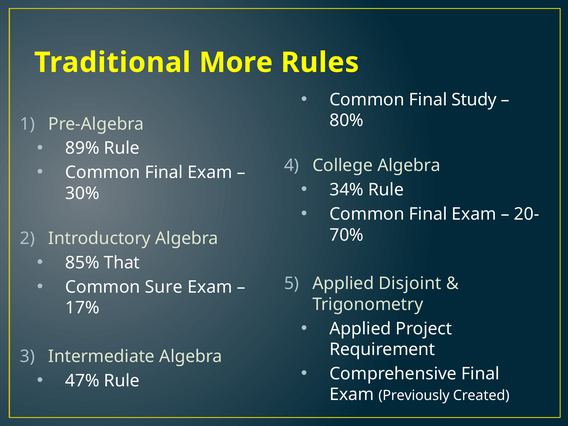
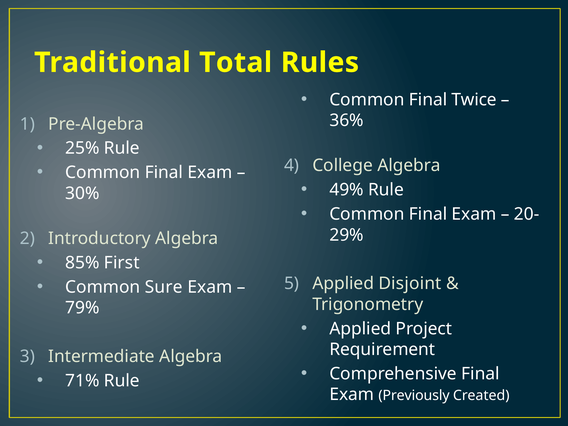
More: More -> Total
Study: Study -> Twice
80%: 80% -> 36%
89%: 89% -> 25%
34%: 34% -> 49%
70%: 70% -> 29%
That: That -> First
17%: 17% -> 79%
47%: 47% -> 71%
